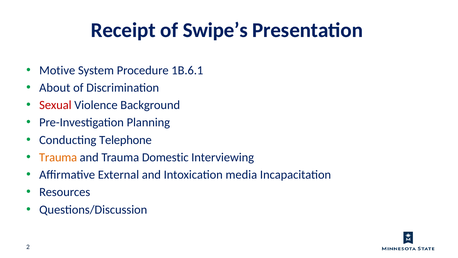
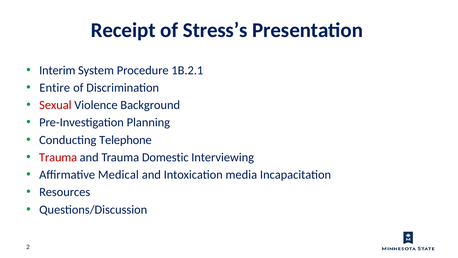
Swipe’s: Swipe’s -> Stress’s
Motive: Motive -> Interim
1B.6.1: 1B.6.1 -> 1B.2.1
About: About -> Entire
Trauma at (58, 157) colour: orange -> red
External: External -> Medical
